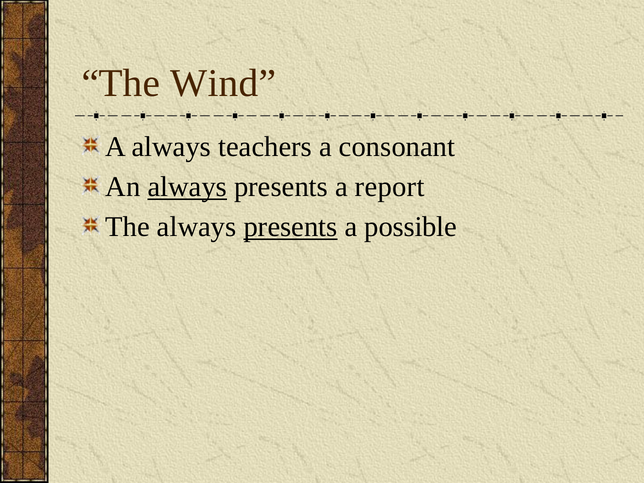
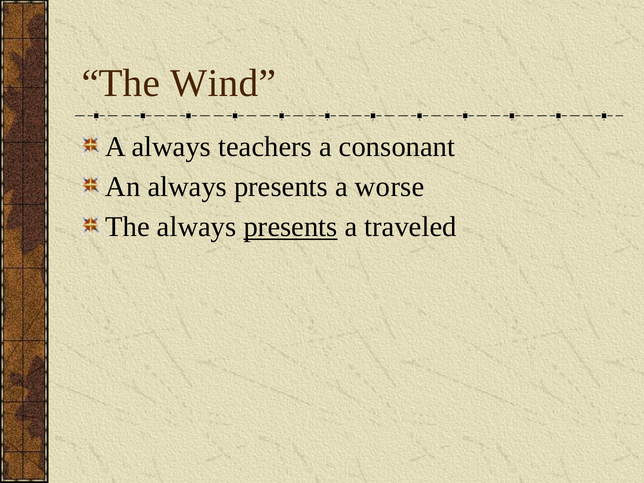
always at (187, 187) underline: present -> none
report: report -> worse
possible: possible -> traveled
